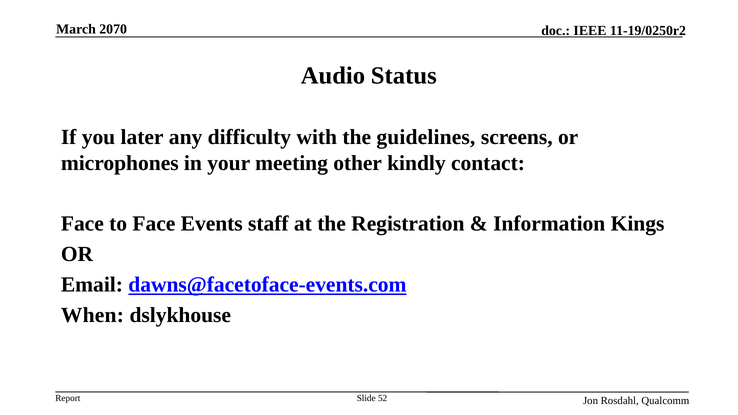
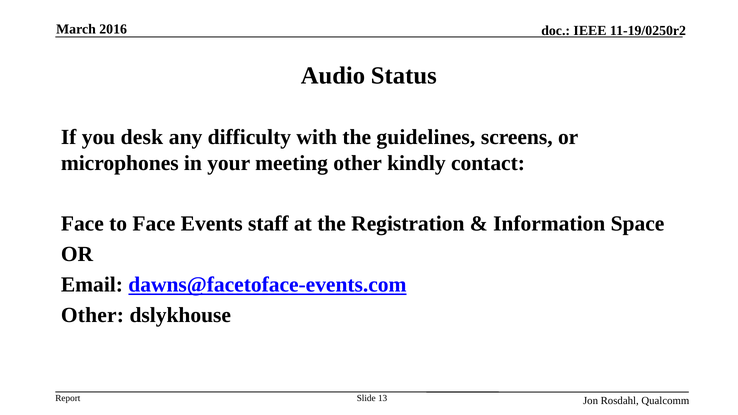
2070: 2070 -> 2016
later: later -> desk
Kings: Kings -> Space
When at (92, 315): When -> Other
52: 52 -> 13
